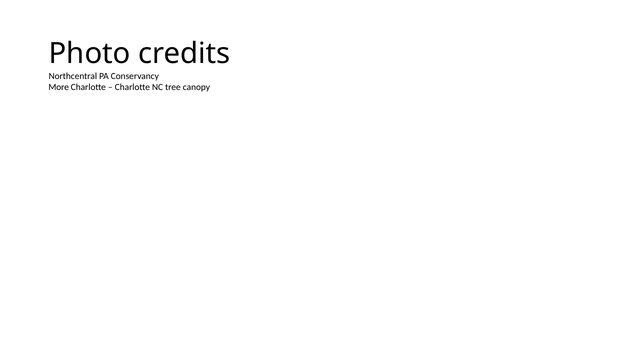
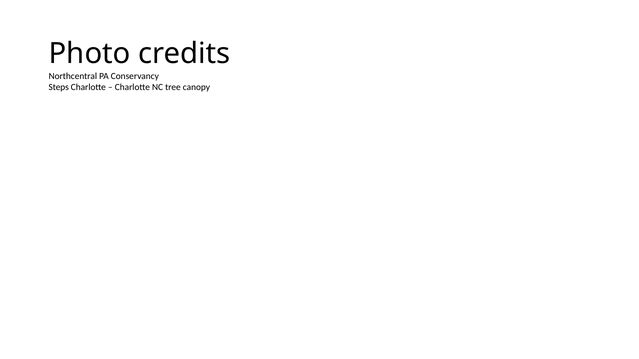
More: More -> Steps
